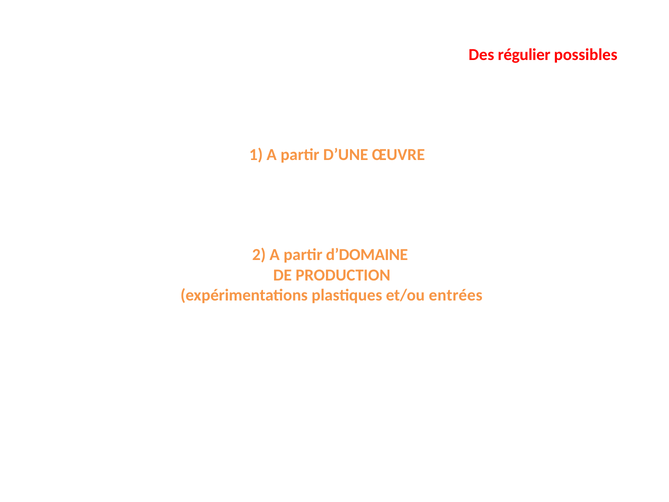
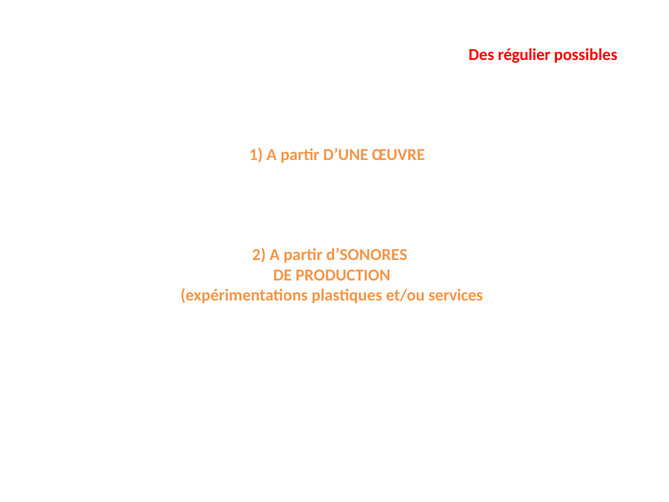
d’DOMAINE: d’DOMAINE -> d’SONORES
entrées: entrées -> services
